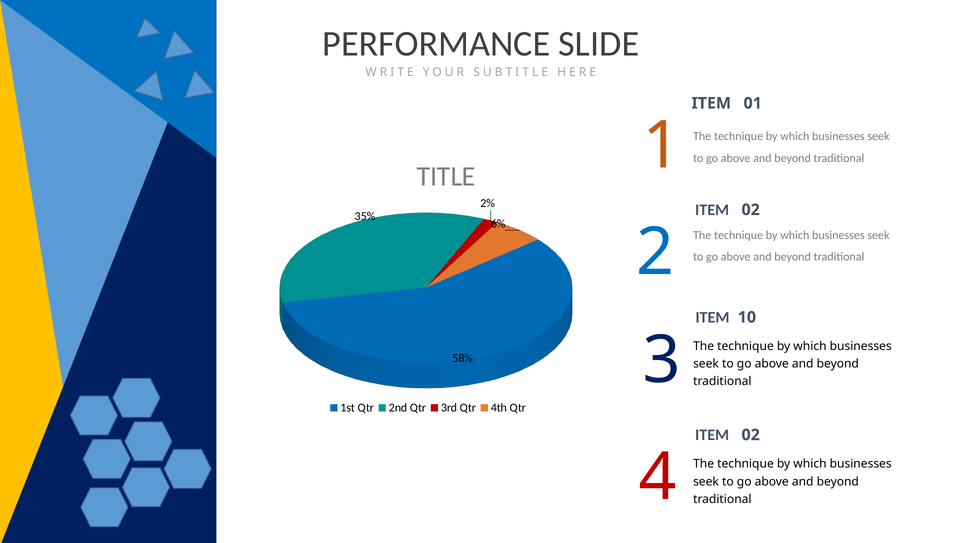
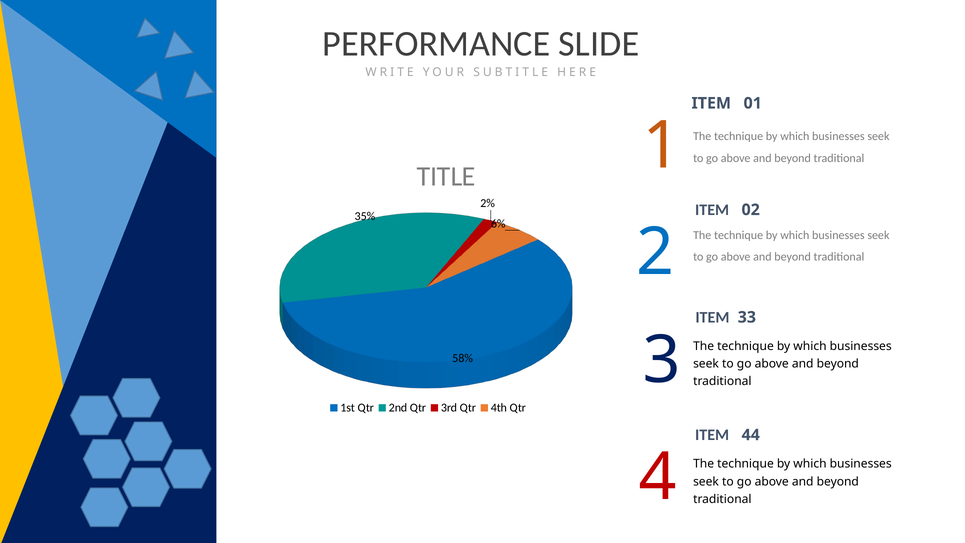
10: 10 -> 33
02 at (751, 435): 02 -> 44
